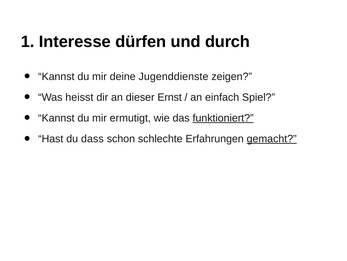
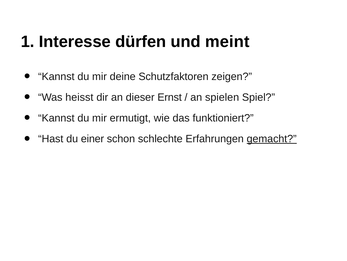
durch: durch -> meint
Jugenddienste: Jugenddienste -> Schutzfaktoren
einfach: einfach -> spielen
funktioniert underline: present -> none
dass: dass -> einer
